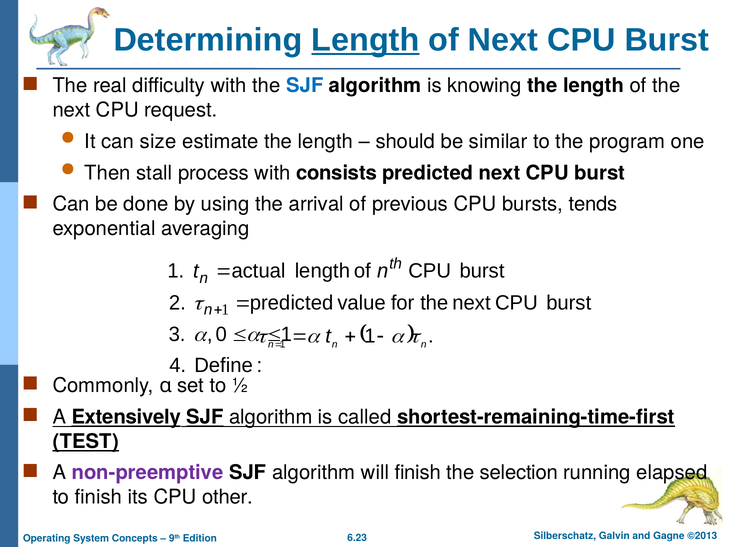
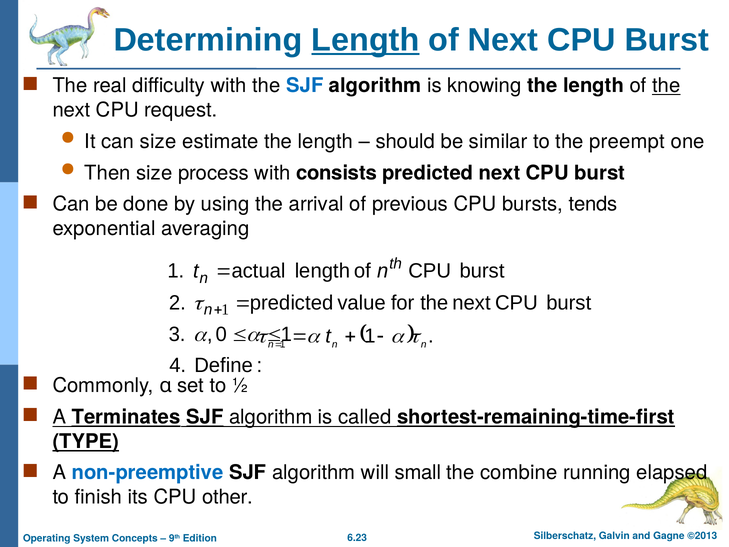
the at (666, 86) underline: none -> present
program: program -> preempt
Then stall: stall -> size
Extensively: Extensively -> Terminates
TEST: TEST -> TYPE
non-preemptive colour: purple -> blue
will finish: finish -> small
selection: selection -> combine
